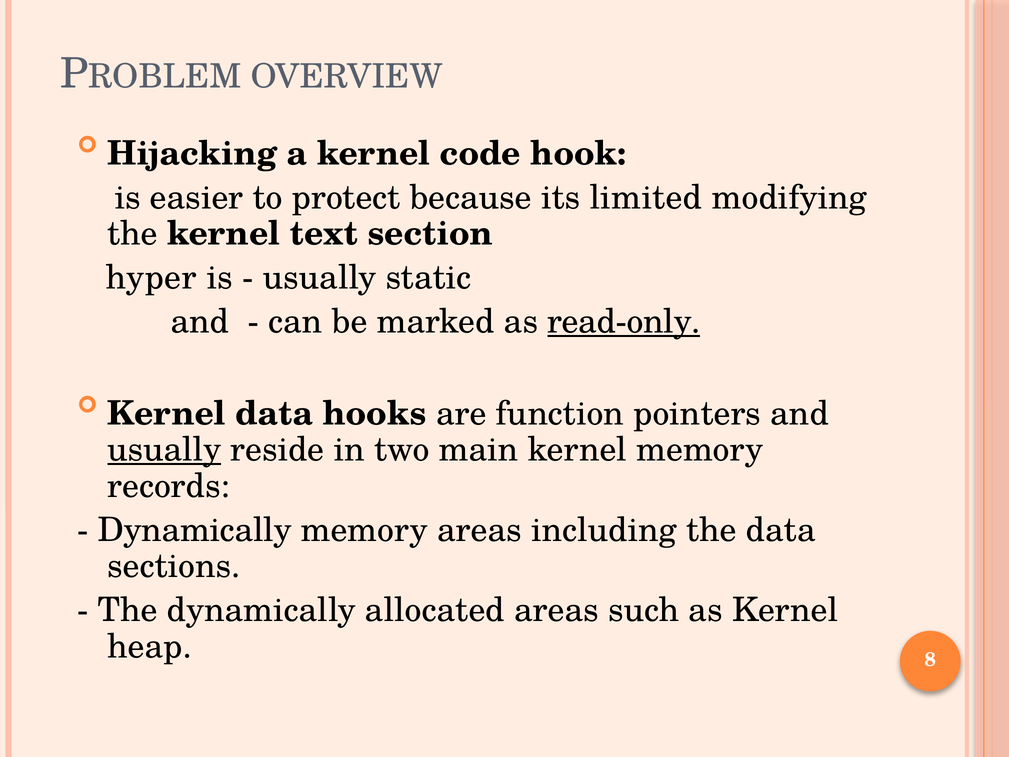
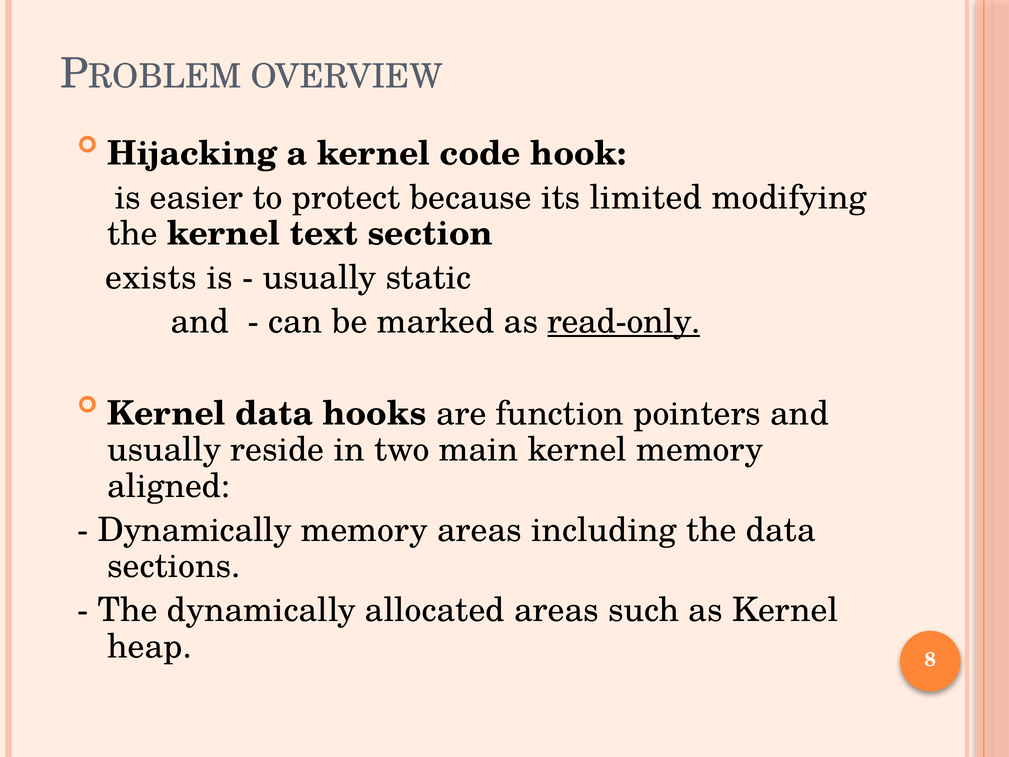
hyper: hyper -> exists
usually at (164, 450) underline: present -> none
records: records -> aligned
